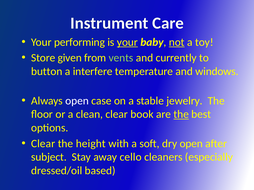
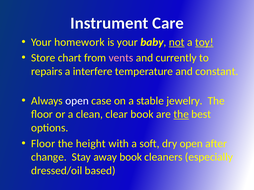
performing: performing -> homework
your at (127, 42) underline: present -> none
toy underline: none -> present
given: given -> chart
vents colour: light green -> pink
button: button -> repairs
windows: windows -> constant
Clear at (43, 144): Clear -> Floor
subject: subject -> change
away cello: cello -> book
